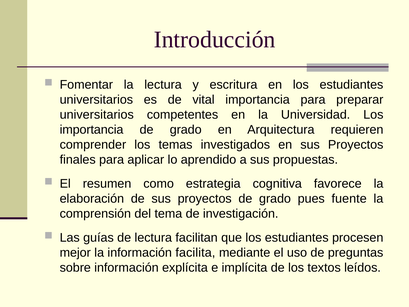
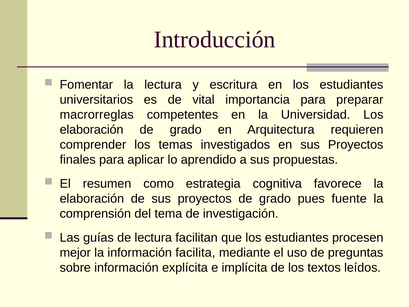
universitarios at (97, 115): universitarios -> macrorreglas
importancia at (92, 130): importancia -> elaboración
